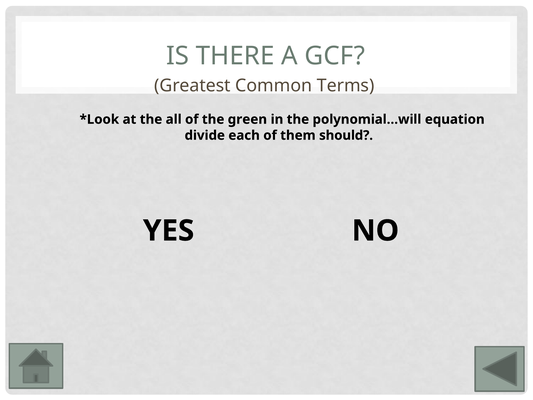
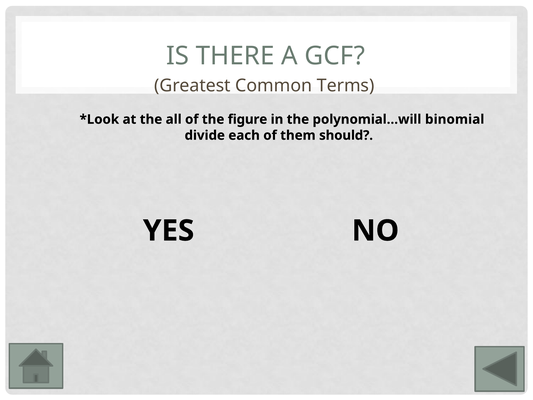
green: green -> figure
equation: equation -> binomial
